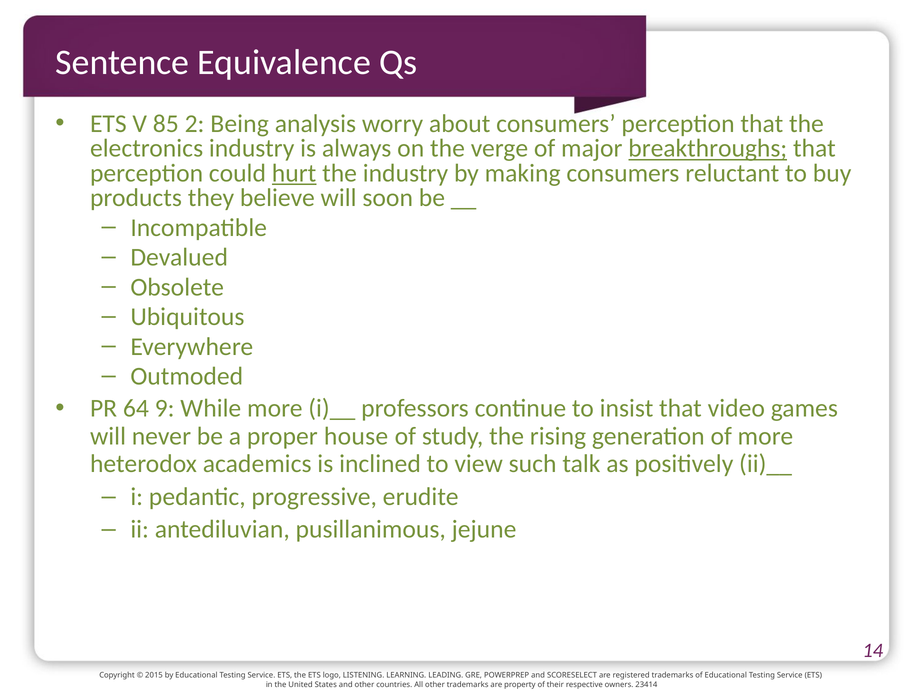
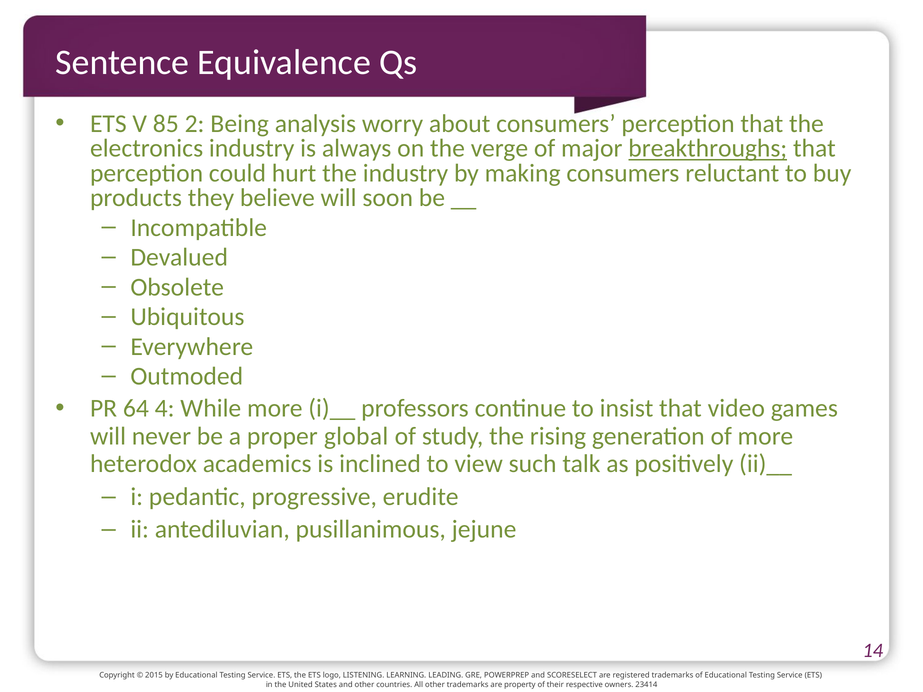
hurt underline: present -> none
9: 9 -> 4
house: house -> global
